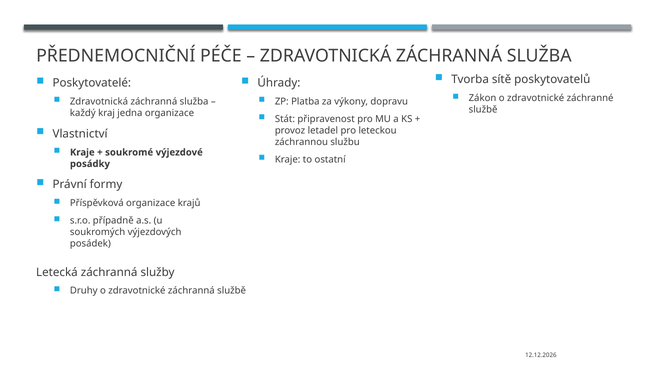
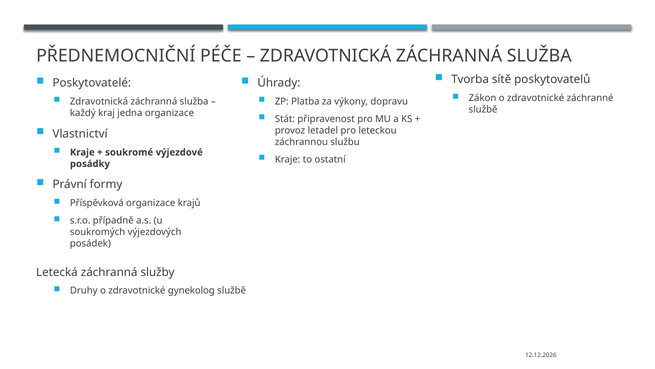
zdravotnické záchranná: záchranná -> gynekolog
